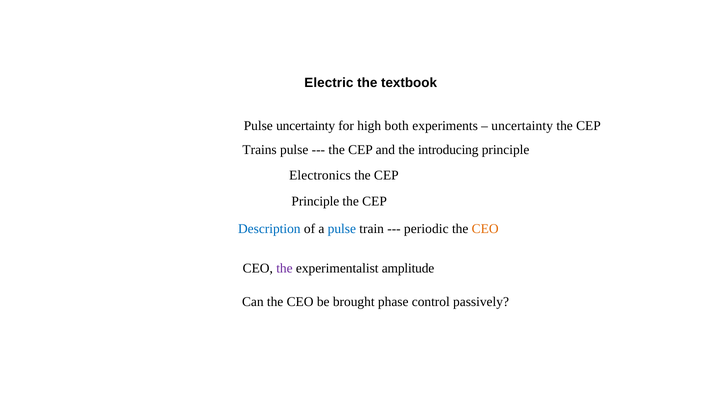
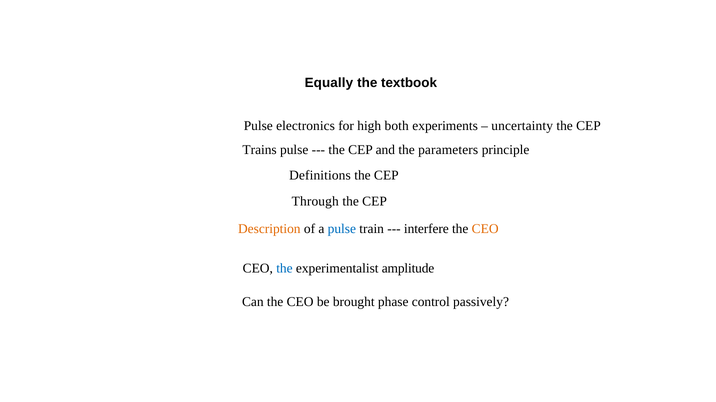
Electric: Electric -> Equally
Pulse uncertainty: uncertainty -> electronics
introducing: introducing -> parameters
Electronics: Electronics -> Definitions
Principle at (315, 201): Principle -> Through
Description colour: blue -> orange
periodic: periodic -> interfere
the at (284, 269) colour: purple -> blue
